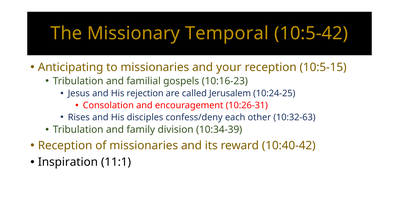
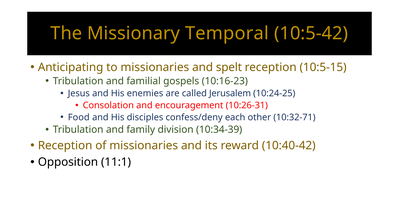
your: your -> spelt
rejection: rejection -> enemies
Rises: Rises -> Food
10:32-63: 10:32-63 -> 10:32-71
Inspiration: Inspiration -> Opposition
